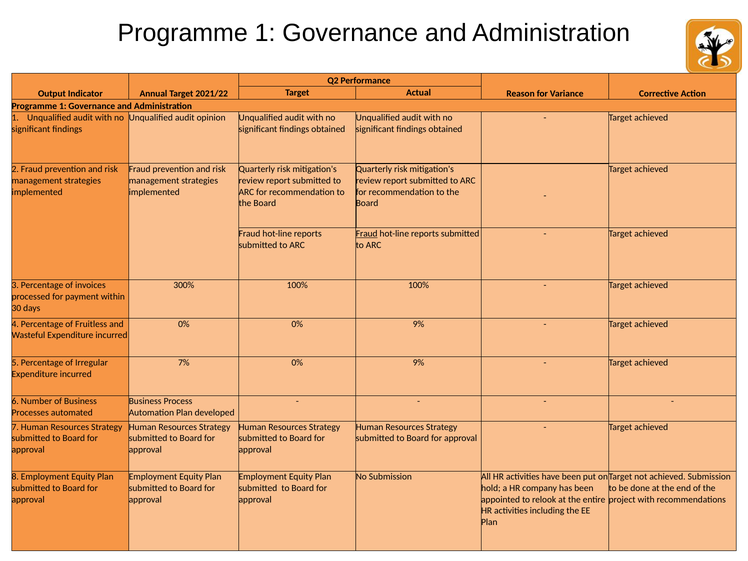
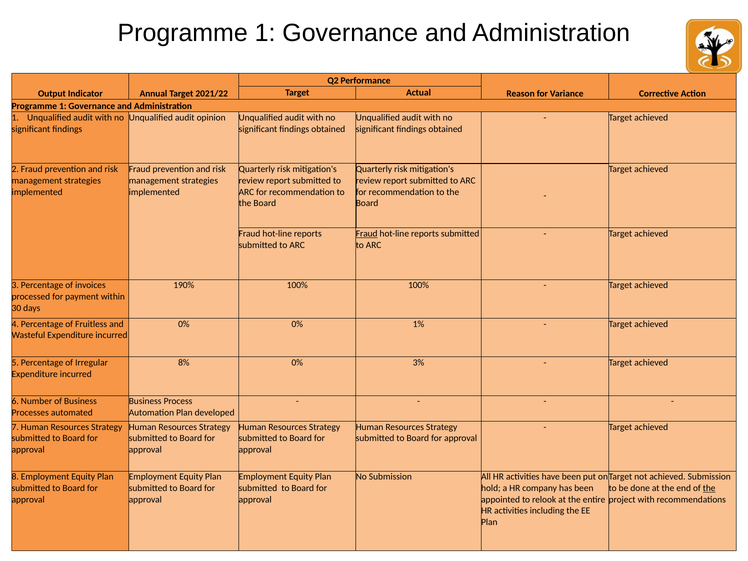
300%: 300% -> 190%
0% 0% 9%: 9% -> 1%
7%: 7% -> 8%
9% at (419, 363): 9% -> 3%
the at (709, 488) underline: none -> present
